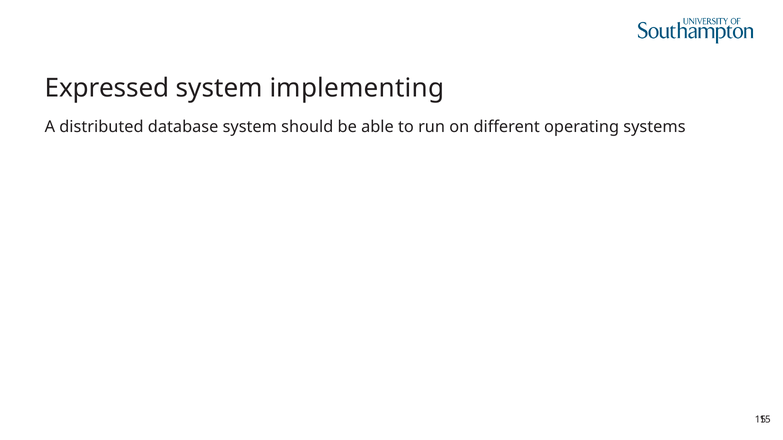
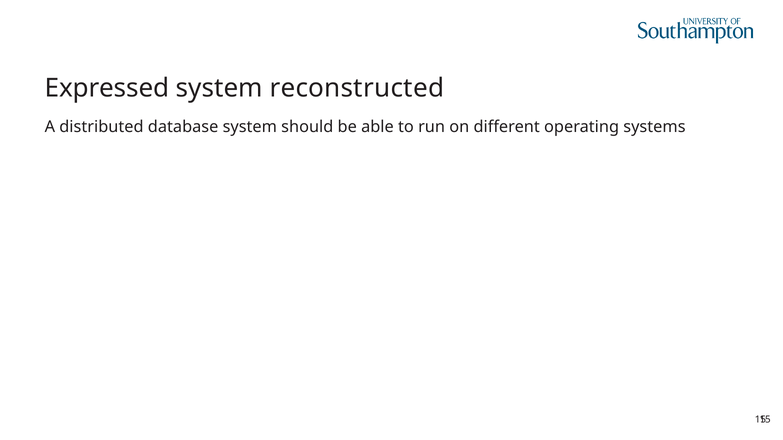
implementing: implementing -> reconstructed
